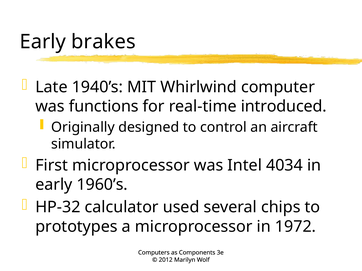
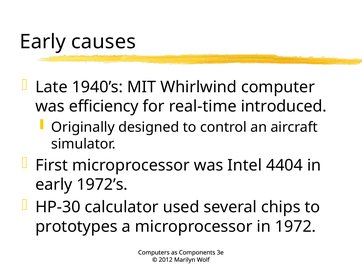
brakes: brakes -> causes
functions: functions -> efficiency
4034: 4034 -> 4404
1960’s: 1960’s -> 1972’s
HP-32: HP-32 -> HP-30
